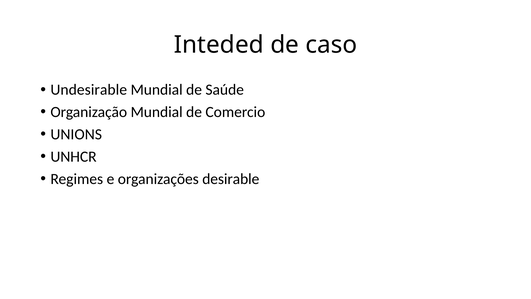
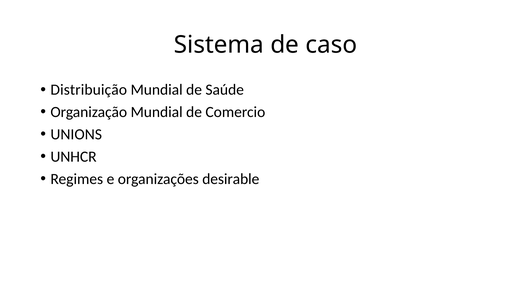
Inteded: Inteded -> Sistema
Undesirable: Undesirable -> Distribuição
